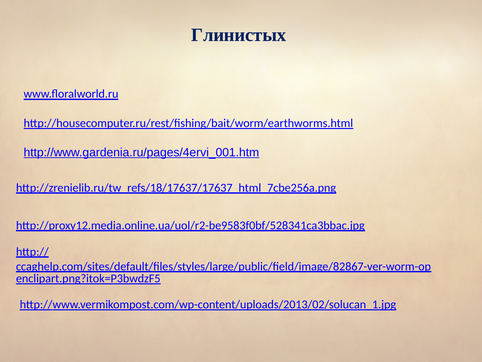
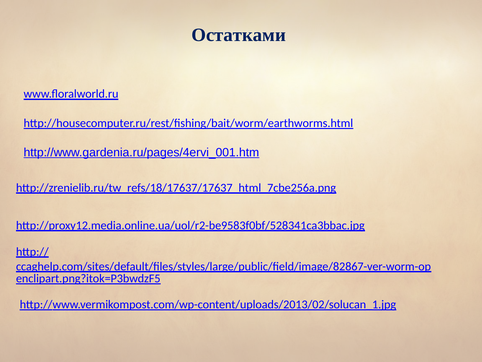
Глинистых: Глинистых -> Остатками
